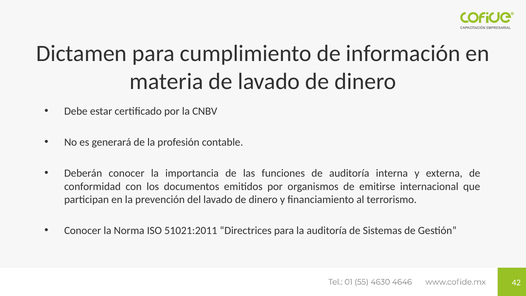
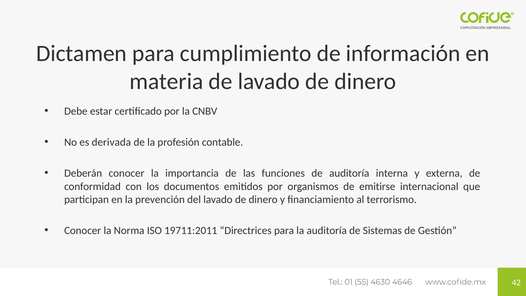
generará: generará -> derivada
51021:2011: 51021:2011 -> 19711:2011
